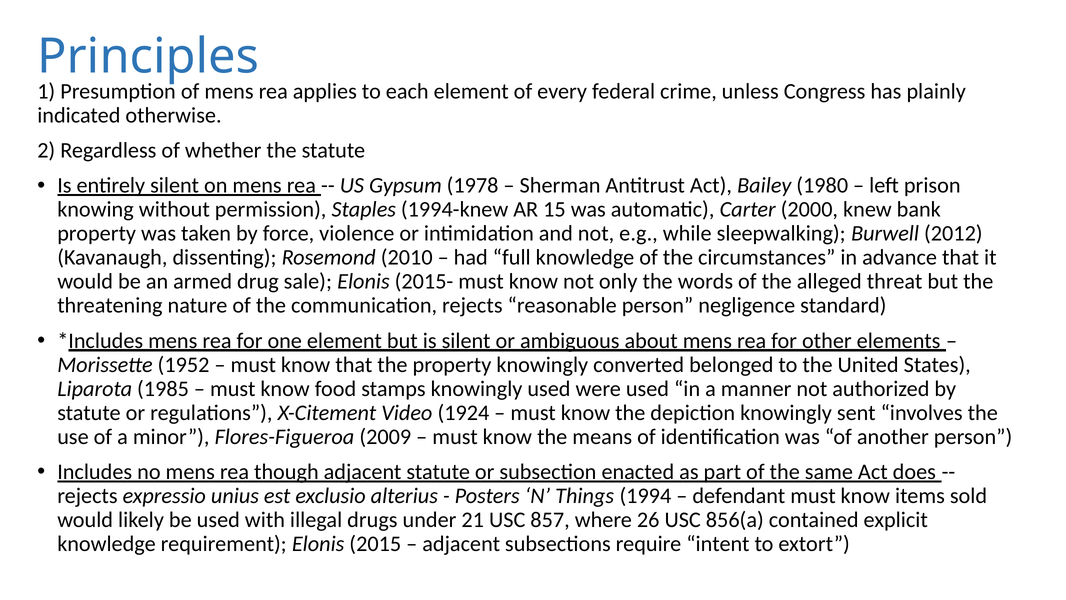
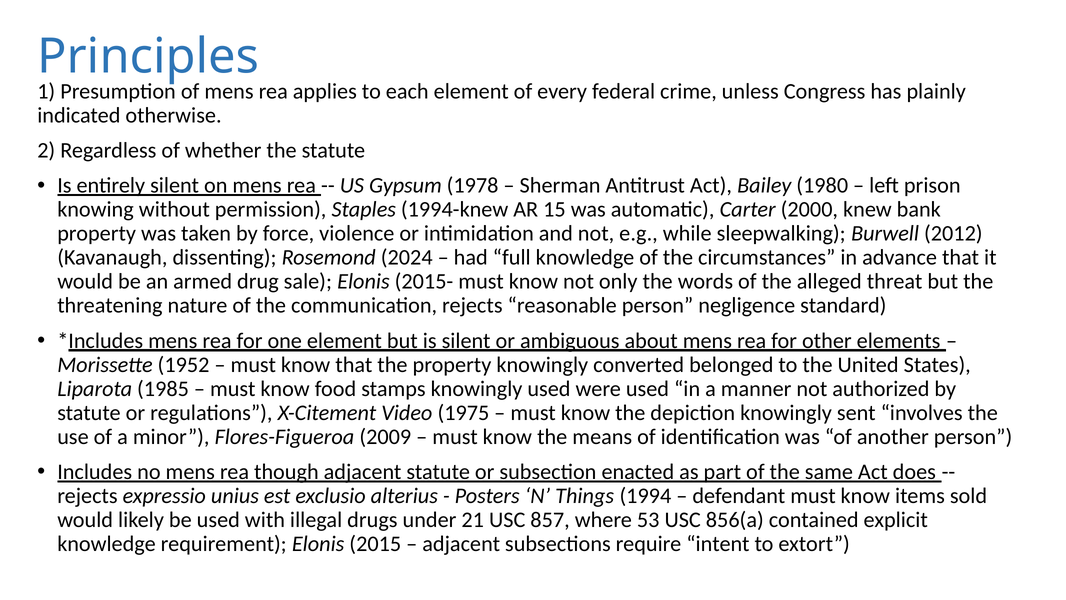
2010: 2010 -> 2024
1924: 1924 -> 1975
26: 26 -> 53
